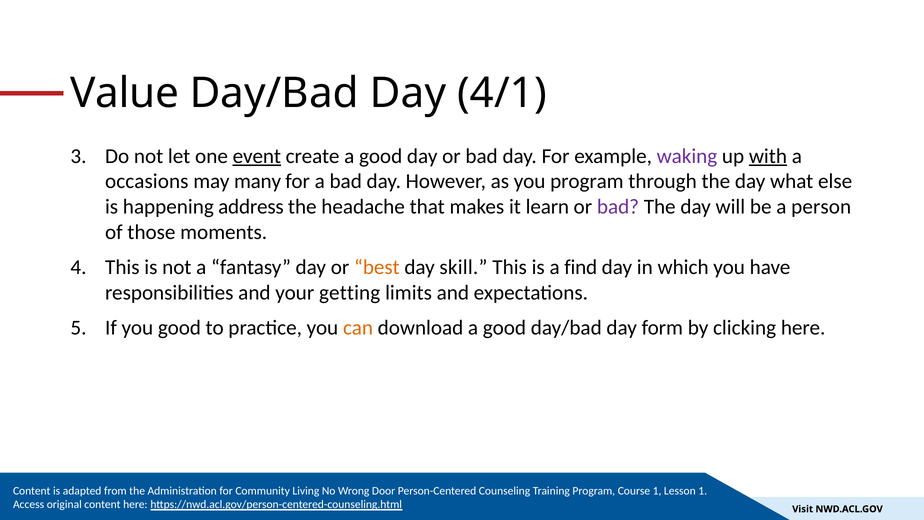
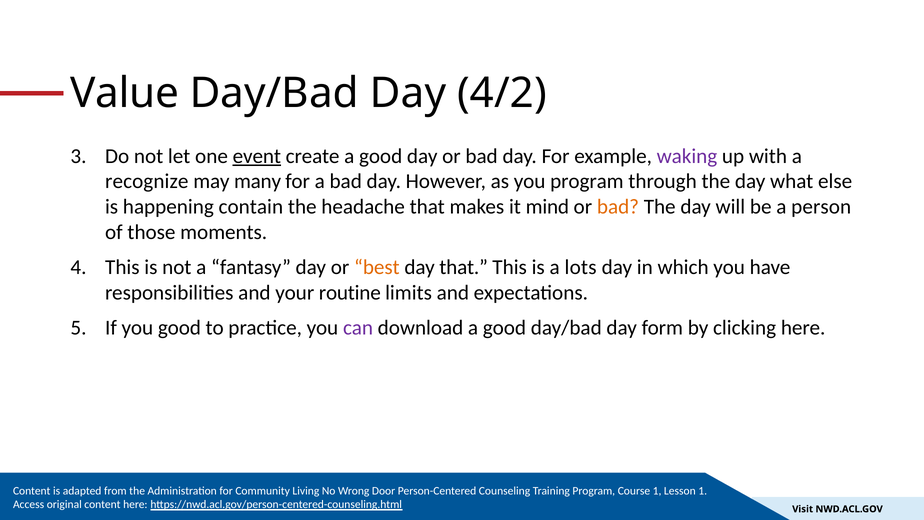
4/1: 4/1 -> 4/2
with underline: present -> none
occasions: occasions -> recognize
address: address -> contain
learn: learn -> mind
bad at (618, 207) colour: purple -> orange
day skill: skill -> that
find: find -> lots
getting: getting -> routine
can colour: orange -> purple
